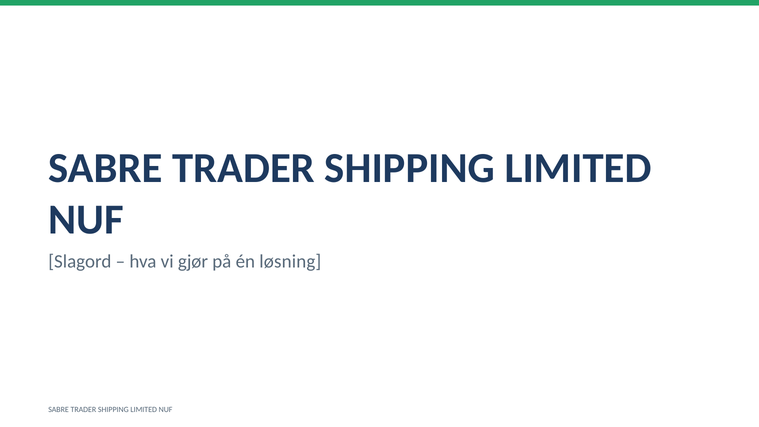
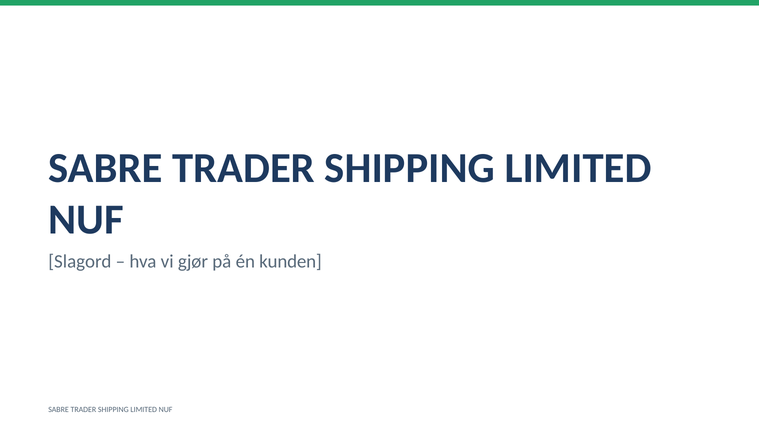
løsning: løsning -> kunden
